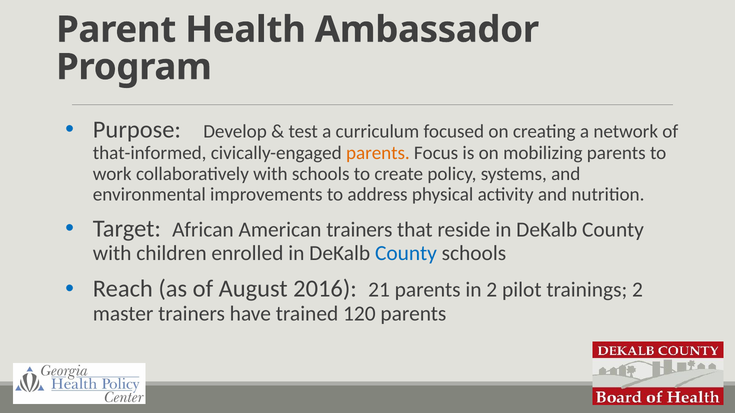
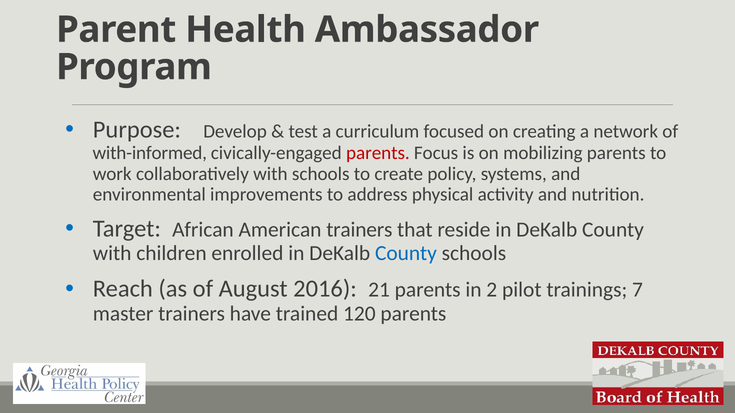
that-informed: that-informed -> with-informed
parents at (378, 153) colour: orange -> red
trainings 2: 2 -> 7
